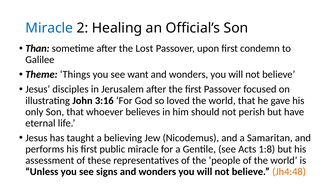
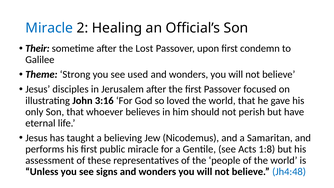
Than: Than -> Their
Things: Things -> Strong
want: want -> used
Jh4:48 colour: orange -> blue
